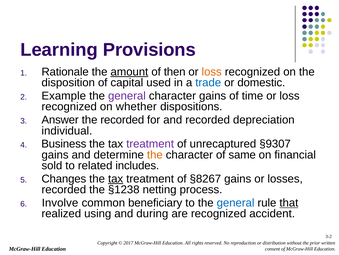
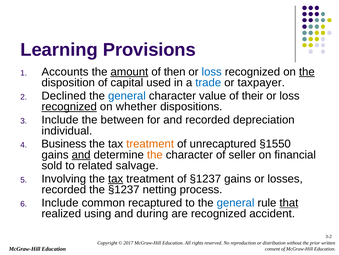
Rationale: Rationale -> Accounts
loss at (212, 72) colour: orange -> blue
the at (307, 72) underline: none -> present
domestic: domestic -> taxpayer
Example: Example -> Declined
general at (127, 96) colour: purple -> blue
character gains: gains -> value
time: time -> their
recognized at (69, 106) underline: none -> present
Answer at (60, 120): Answer -> Include
the recorded: recorded -> between
treatment at (150, 143) colour: purple -> orange
§9307: §9307 -> §1550
and at (81, 154) underline: none -> present
same: same -> seller
includes: includes -> salvage
Changes: Changes -> Involving
of §8267: §8267 -> §1237
the §1238: §1238 -> §1237
Involve at (60, 202): Involve -> Include
beneficiary: beneficiary -> recaptured
